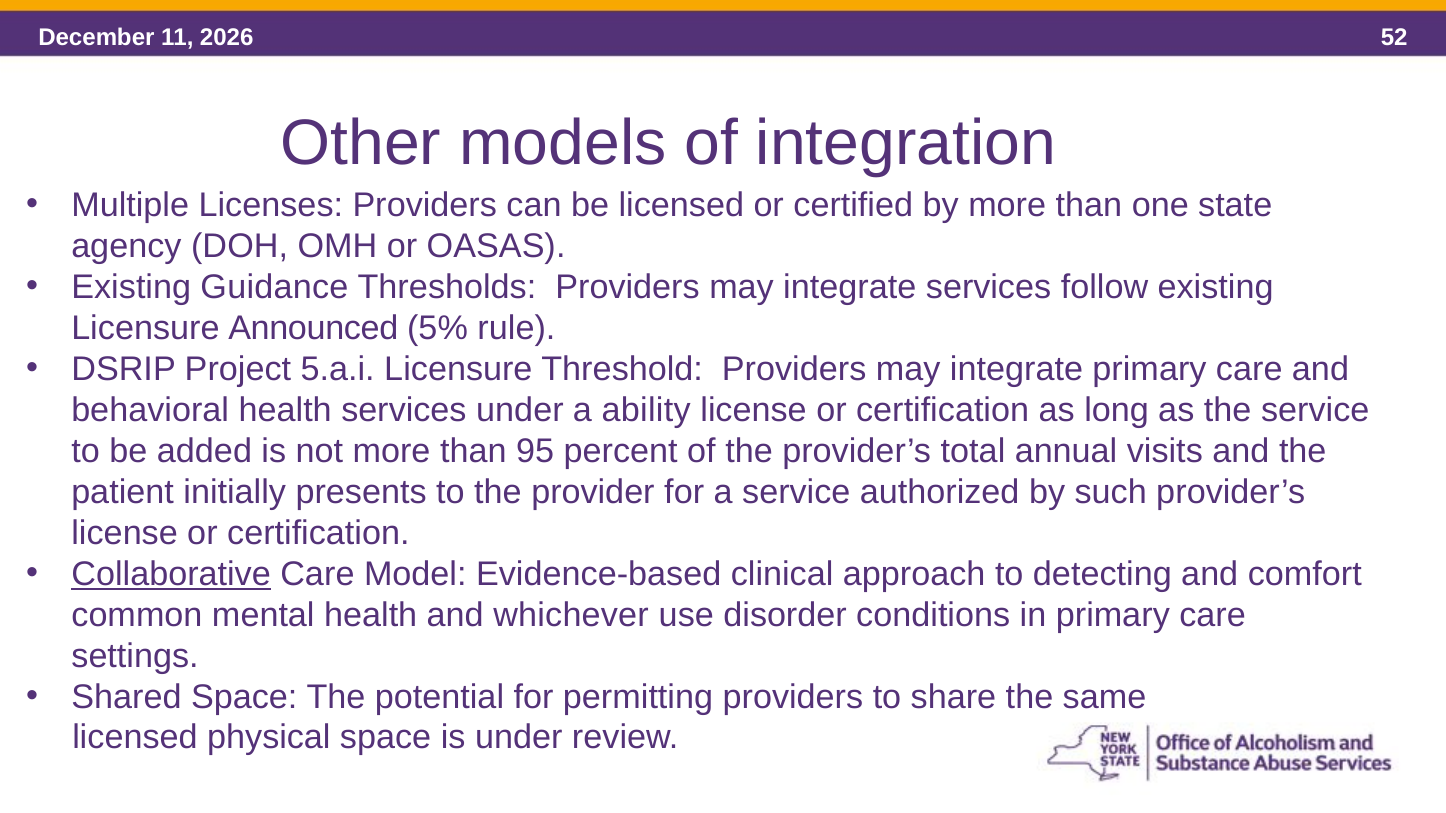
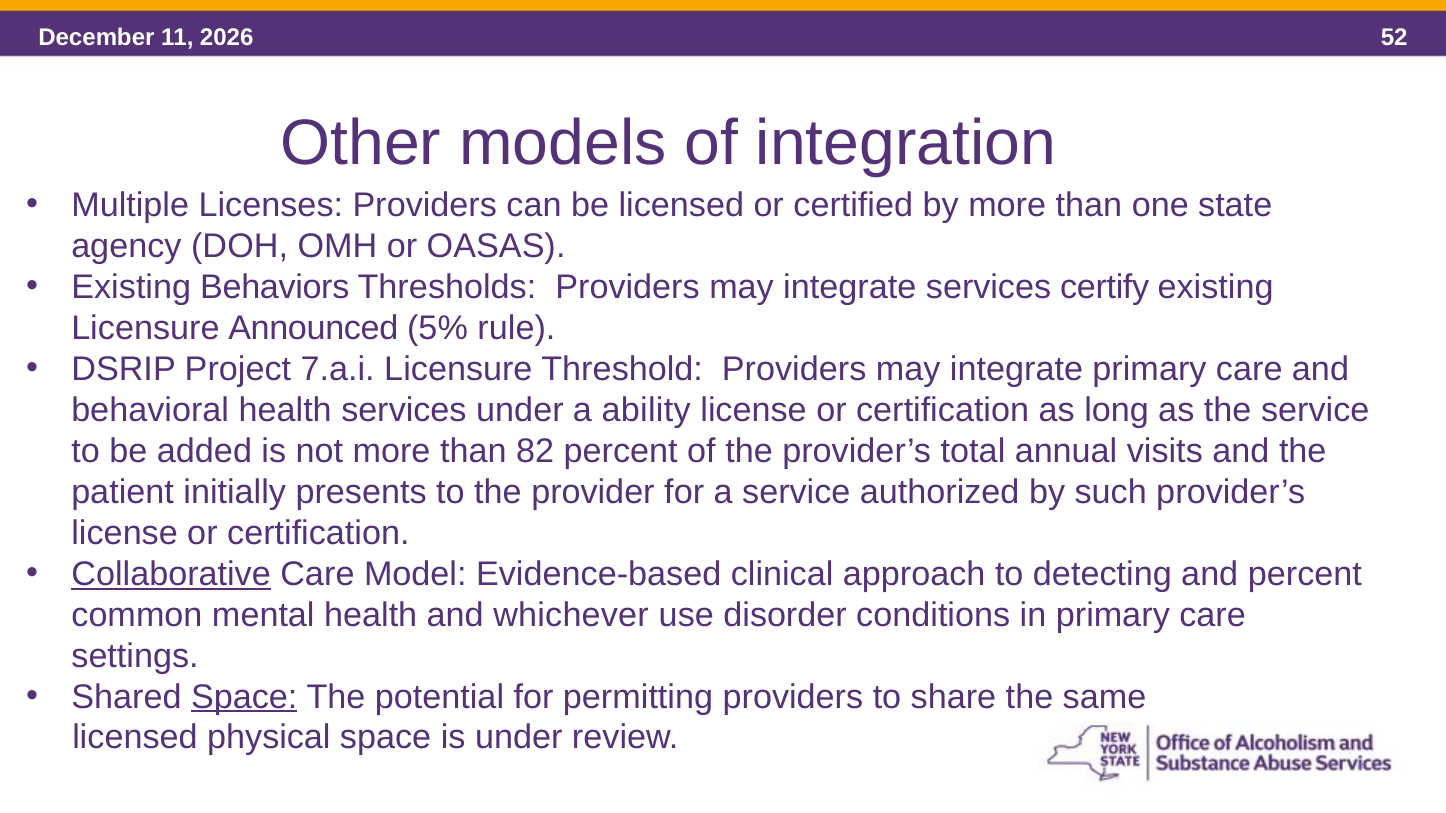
Guidance: Guidance -> Behaviors
follow: follow -> certify
5.a.i: 5.a.i -> 7.a.i
95: 95 -> 82
and comfort: comfort -> percent
Space at (244, 697) underline: none -> present
